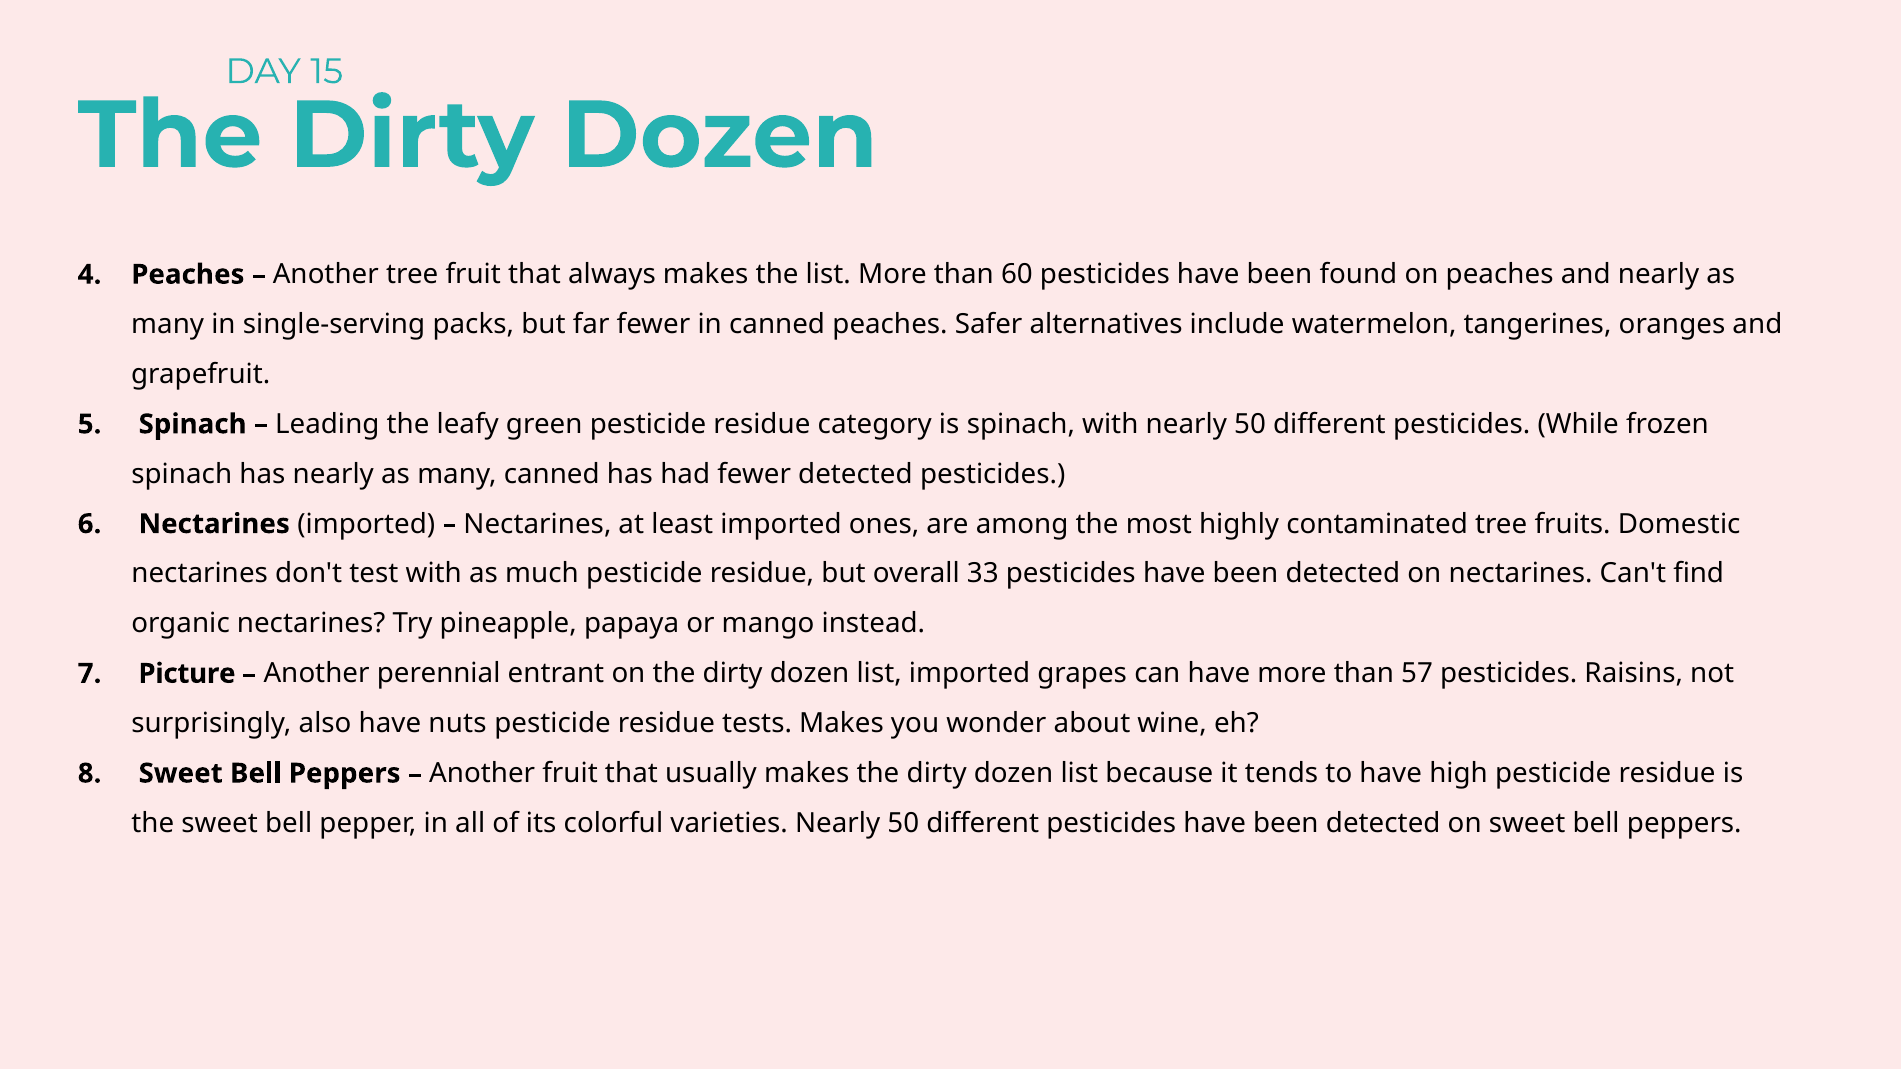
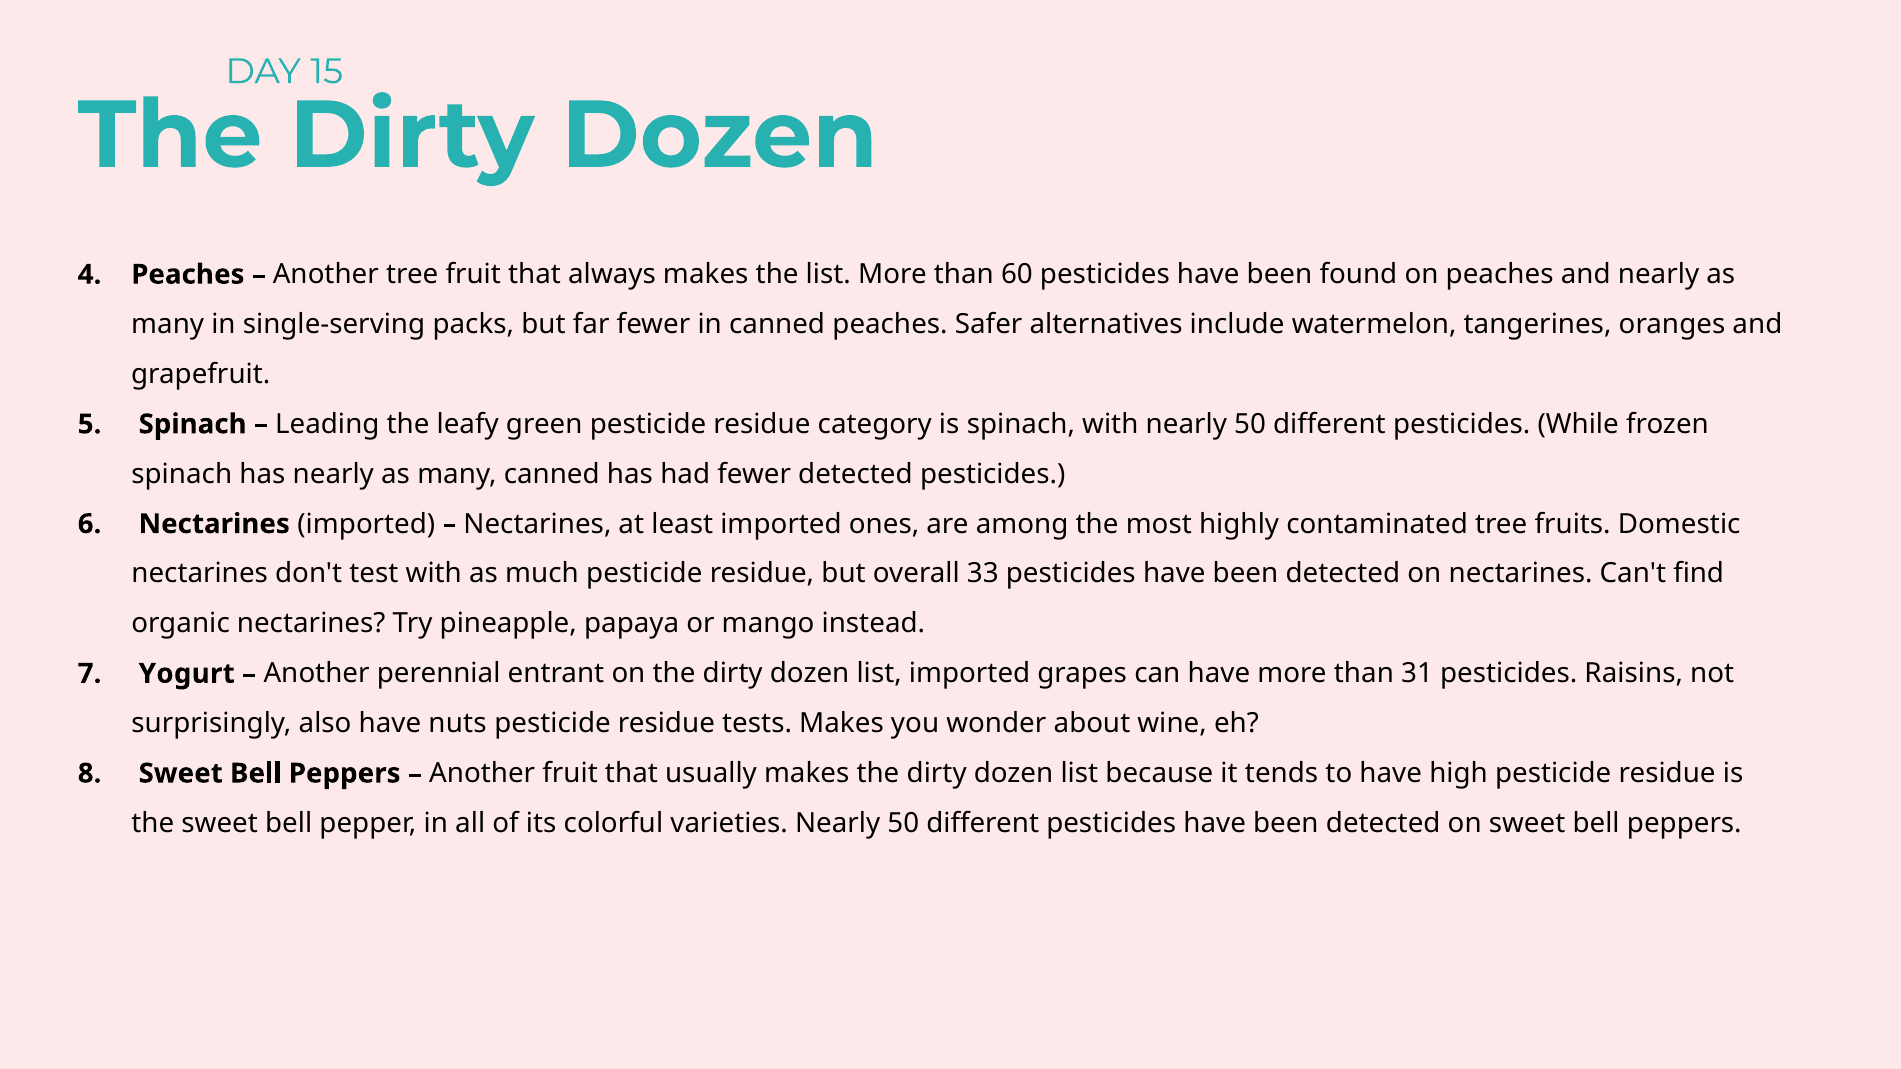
Picture: Picture -> Yogurt
57: 57 -> 31
